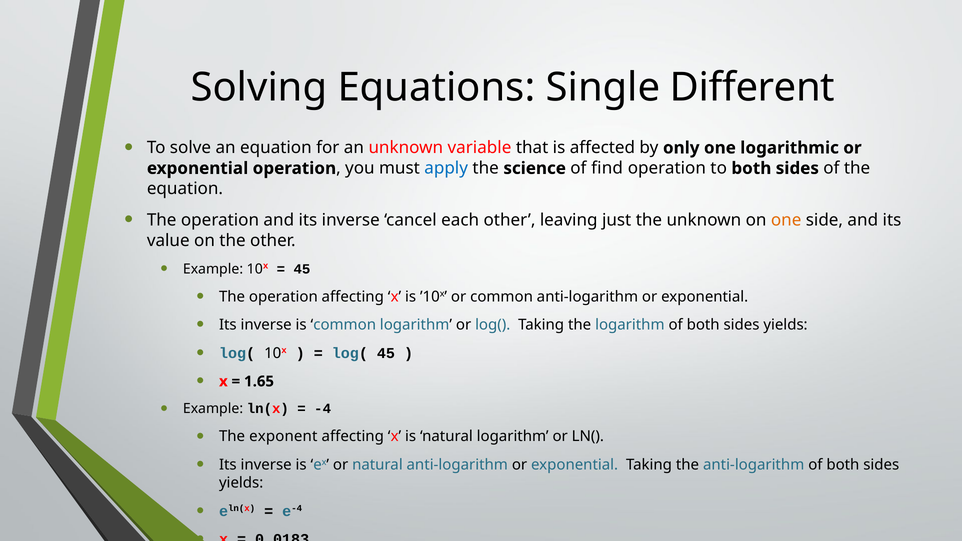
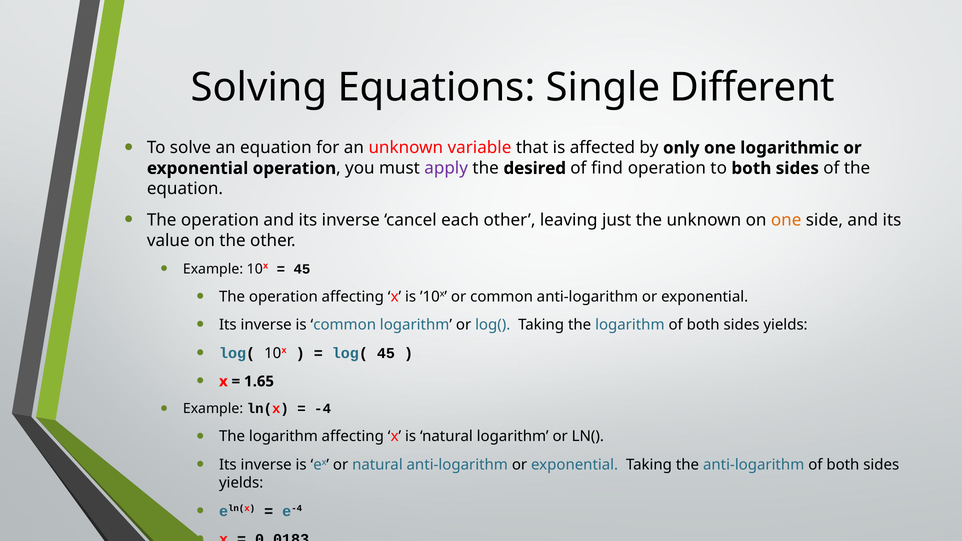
apply colour: blue -> purple
science: science -> desired
exponent at (283, 437): exponent -> logarithm
